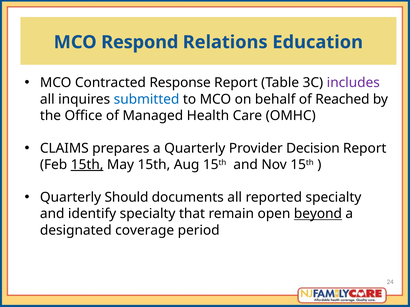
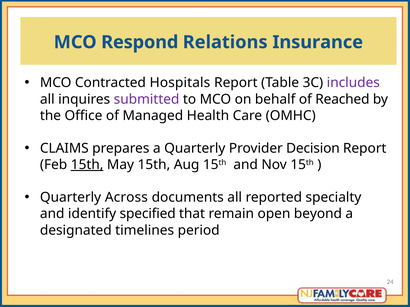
Education: Education -> Insurance
Response: Response -> Hospitals
submitted colour: blue -> purple
Should: Should -> Across
identify specialty: specialty -> specified
beyond underline: present -> none
coverage: coverage -> timelines
